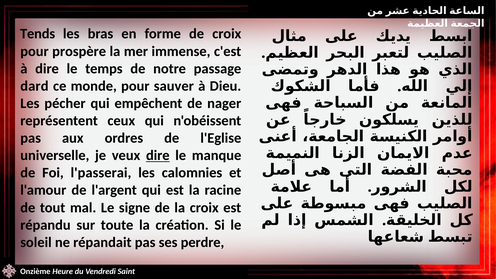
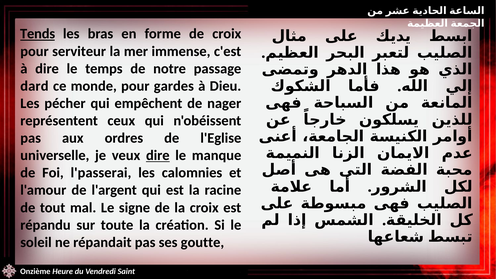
Tends underline: none -> present
prospère: prospère -> serviteur
sauver: sauver -> gardes
perdre: perdre -> goutte
